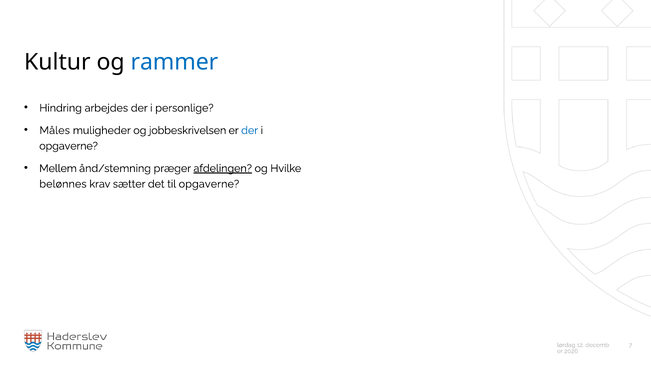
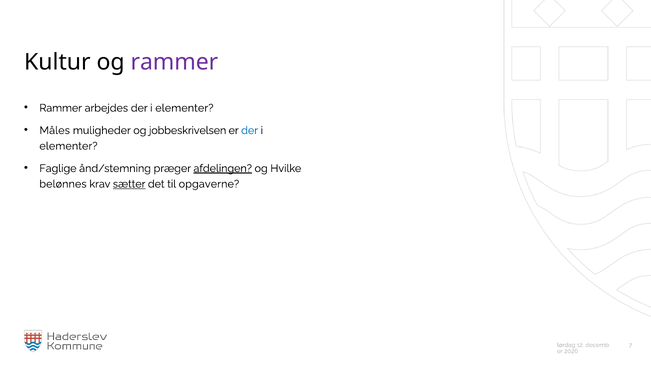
rammer at (174, 62) colour: blue -> purple
Hindring at (61, 108): Hindring -> Rammer
arbejdes der i personlige: personlige -> elementer
opgaverne at (69, 146): opgaverne -> elementer
Mellem: Mellem -> Faglige
sætter underline: none -> present
